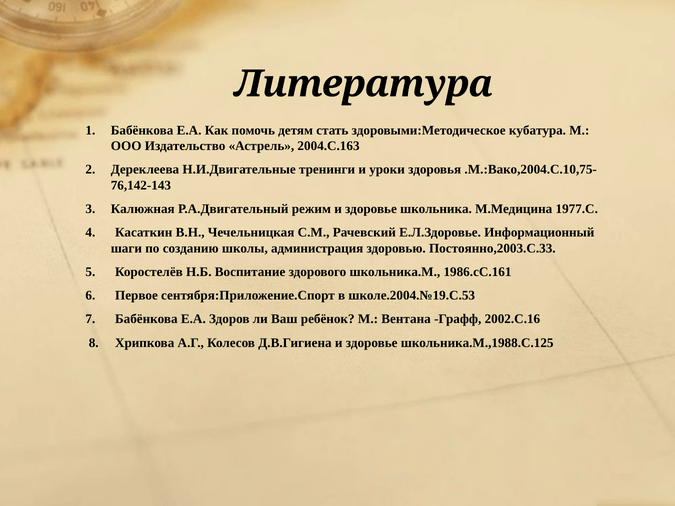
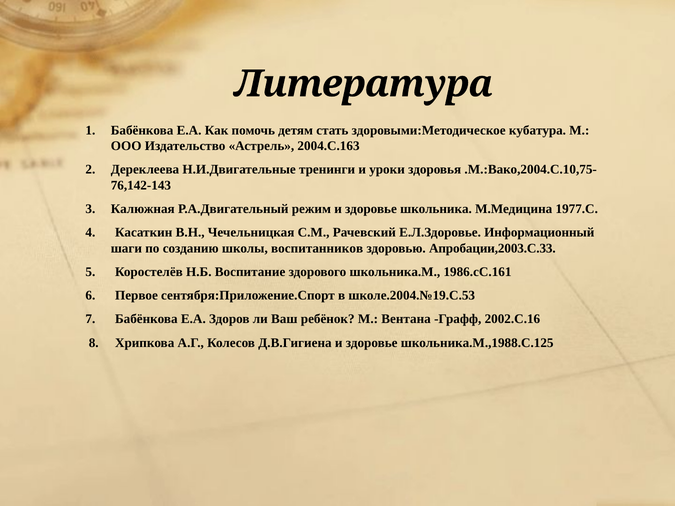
администрация: администрация -> воспитанников
Постоянно,2003.С.33: Постоянно,2003.С.33 -> Апробации,2003.С.33
